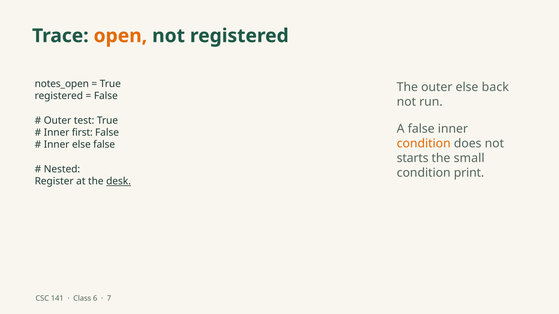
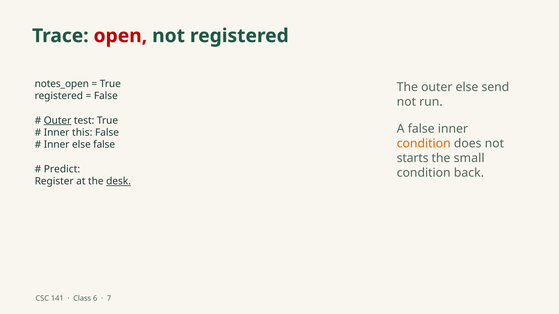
open colour: orange -> red
back: back -> send
Outer at (58, 121) underline: none -> present
first: first -> this
Nested: Nested -> Predict
print: print -> back
